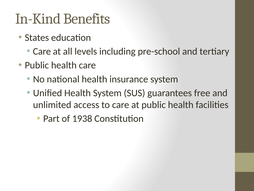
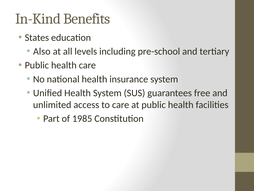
Care at (42, 51): Care -> Also
1938: 1938 -> 1985
